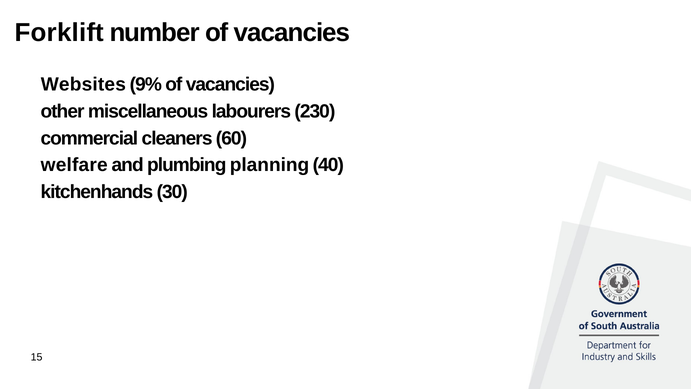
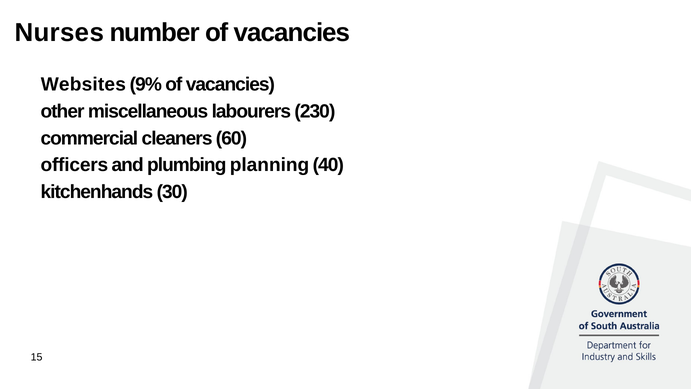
Forklift: Forklift -> Nurses
welfare: welfare -> officers
